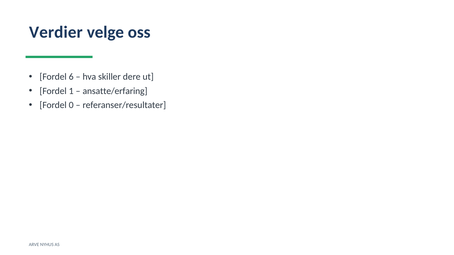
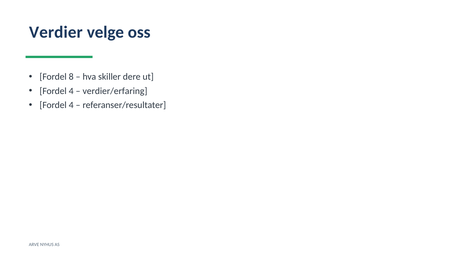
6: 6 -> 8
1 at (71, 91): 1 -> 4
ansatte/erfaring: ansatte/erfaring -> verdier/erfaring
0 at (71, 105): 0 -> 4
